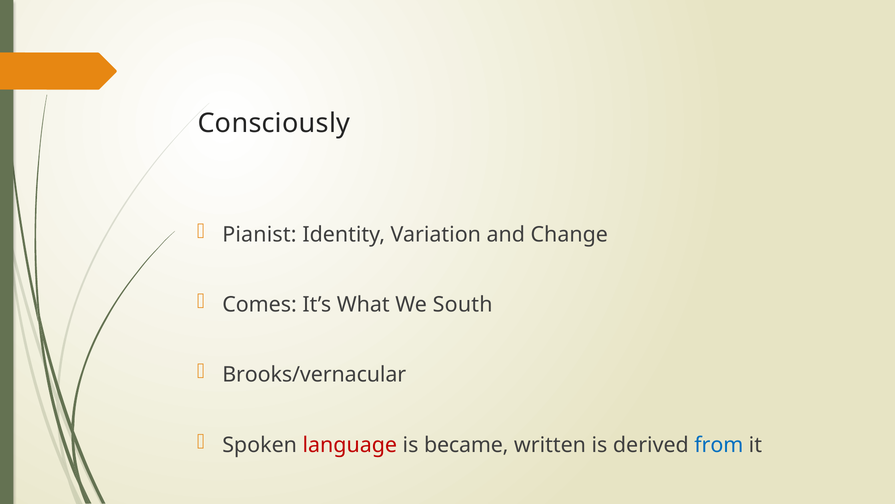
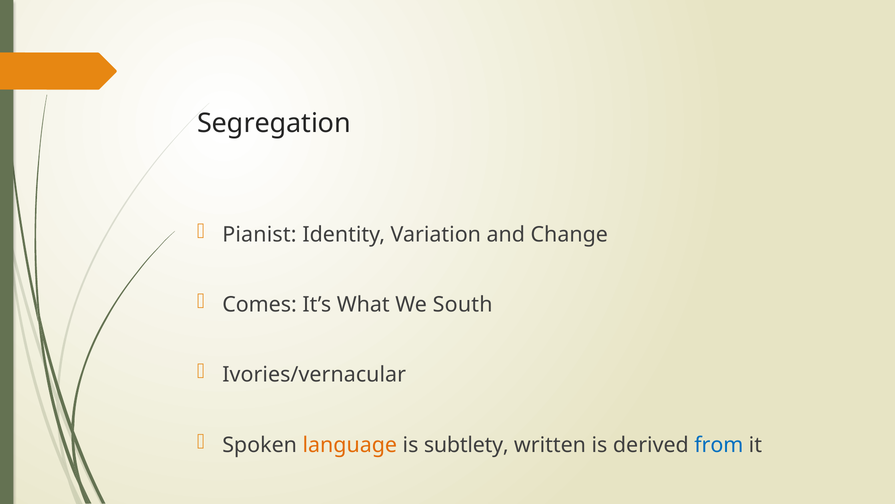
Consciously: Consciously -> Segregation
Brooks/vernacular: Brooks/vernacular -> Ivories/vernacular
language colour: red -> orange
became: became -> subtlety
